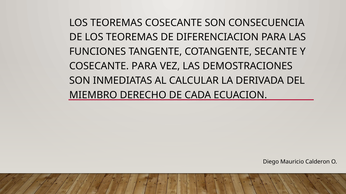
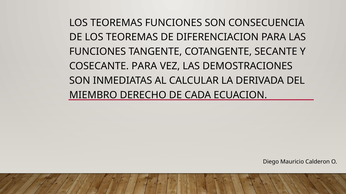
TEOREMAS COSECANTE: COSECANTE -> FUNCIONES
